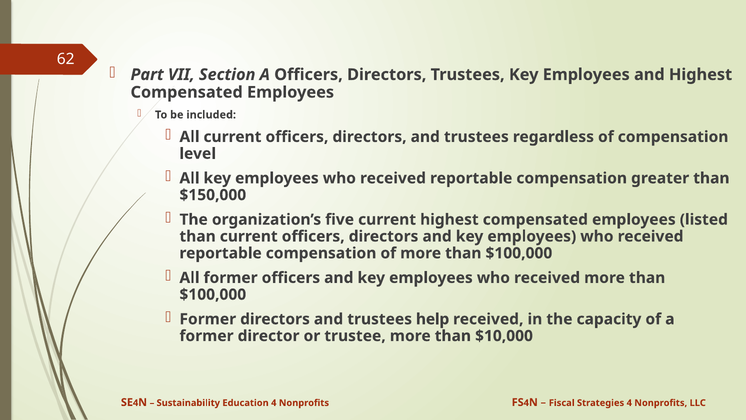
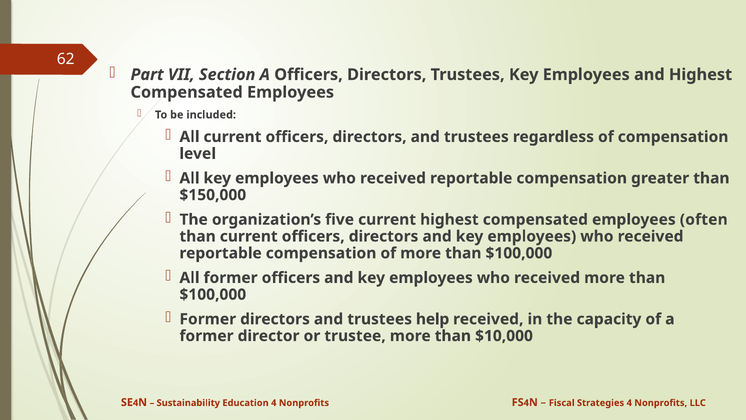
listed: listed -> often
